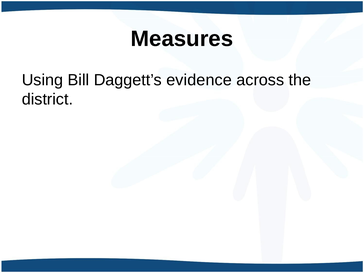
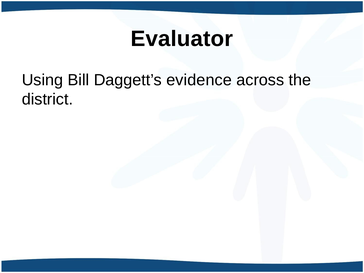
Measures: Measures -> Evaluator
